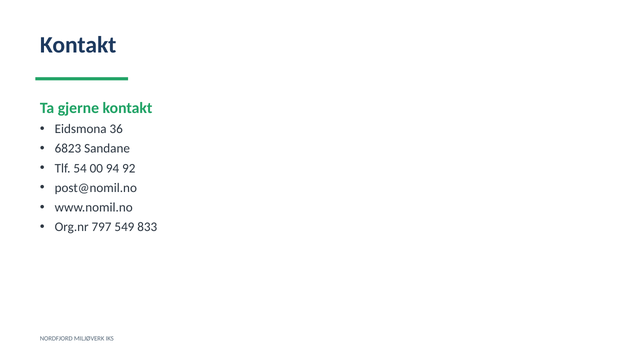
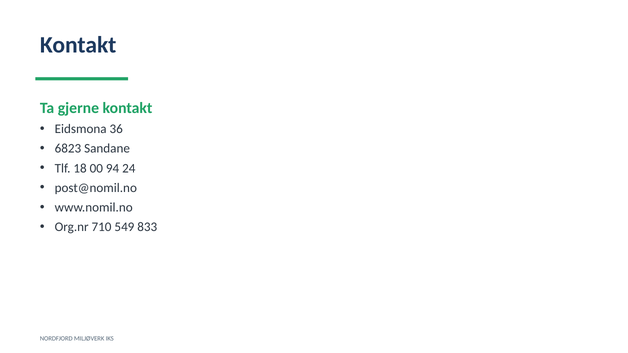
54: 54 -> 18
92: 92 -> 24
797: 797 -> 710
